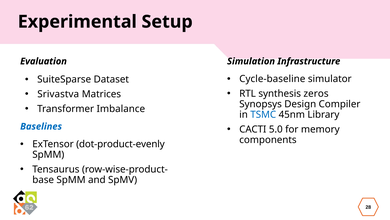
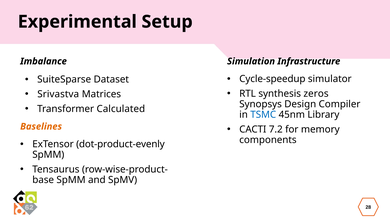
Evaluation: Evaluation -> Imbalance
Cycle-baseline: Cycle-baseline -> Cycle-speedup
Imbalance: Imbalance -> Calculated
5.0: 5.0 -> 7.2
Baselines colour: blue -> orange
